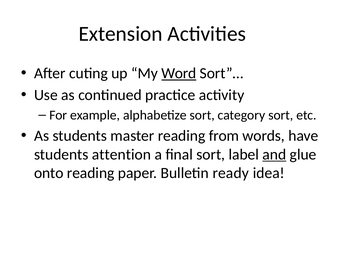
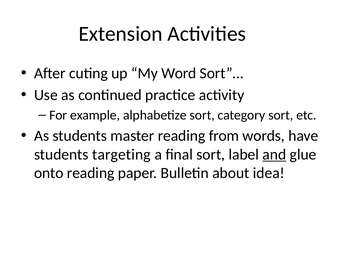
Word underline: present -> none
attention: attention -> targeting
ready: ready -> about
